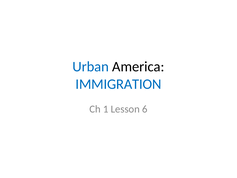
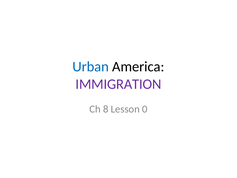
IMMIGRATION colour: blue -> purple
1: 1 -> 8
6: 6 -> 0
